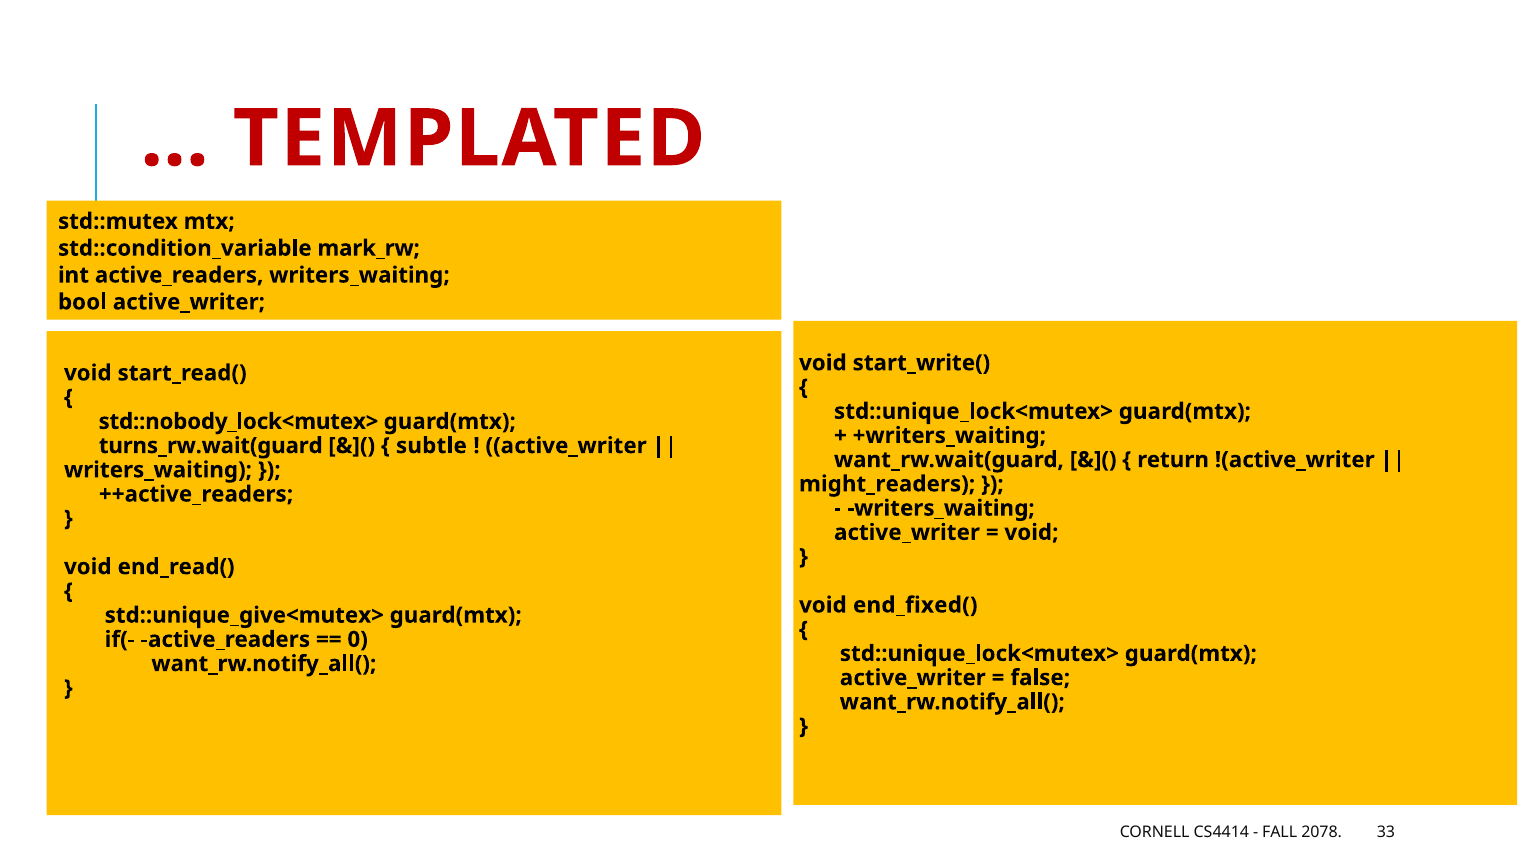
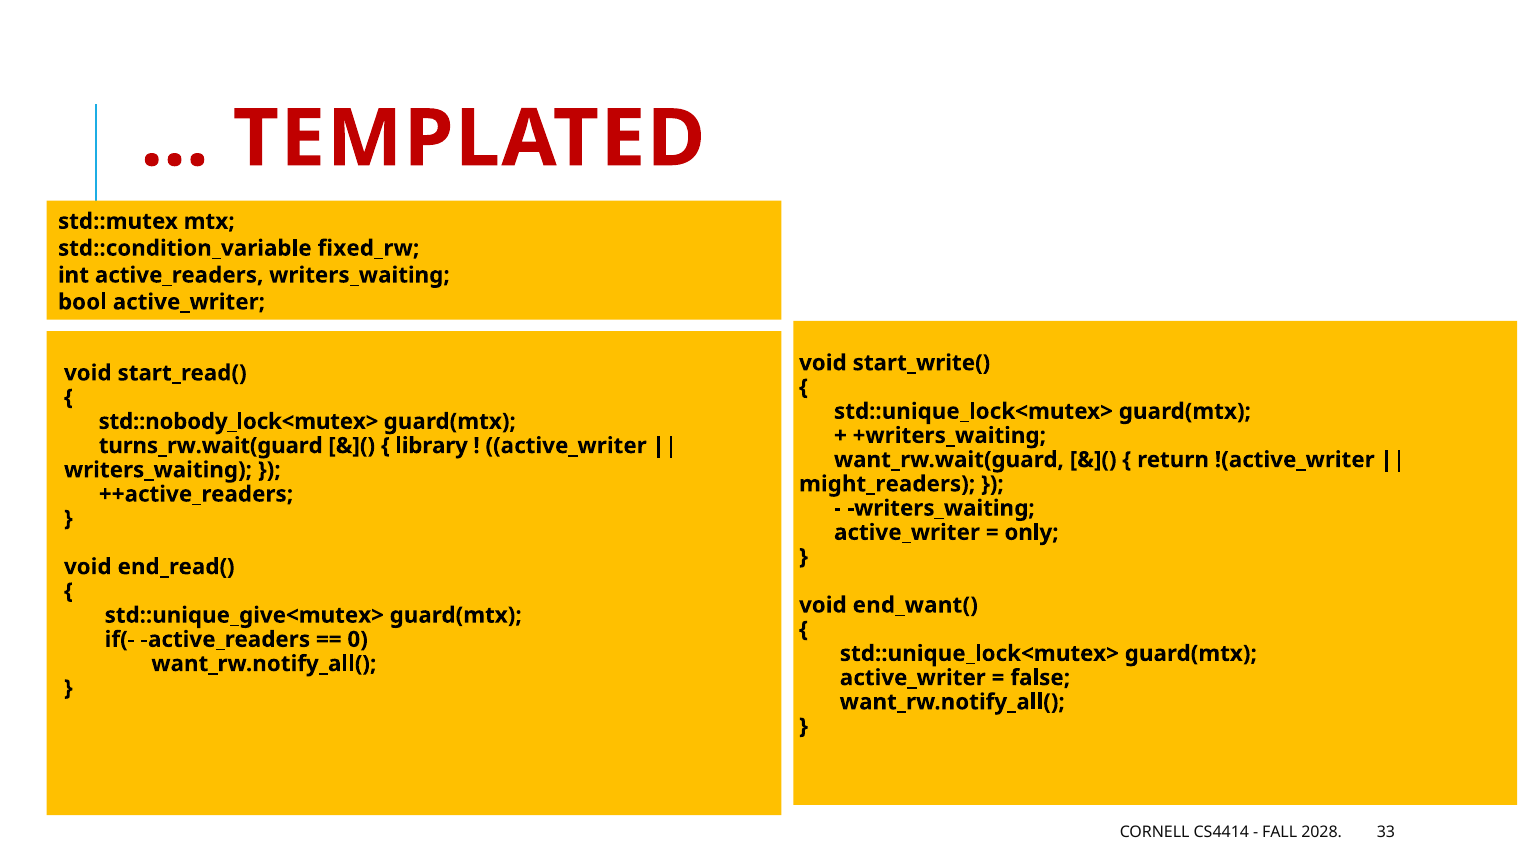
mark_rw: mark_rw -> fixed_rw
subtle: subtle -> library
void at (1031, 532): void -> only
end_fixed(: end_fixed( -> end_want(
2078: 2078 -> 2028
